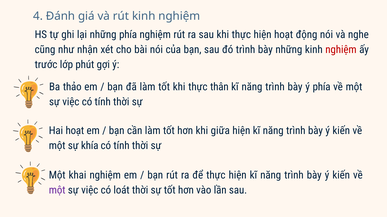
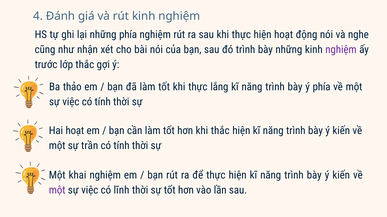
nghiệm at (341, 50) colour: red -> purple
lớp phút: phút -> thắc
thân: thân -> lắng
khi giữa: giữa -> thắc
khía: khía -> trần
loát: loát -> lĩnh
